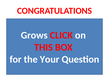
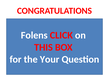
Grows: Grows -> Folens
